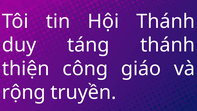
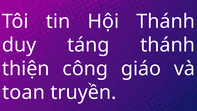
rộng: rộng -> toan
